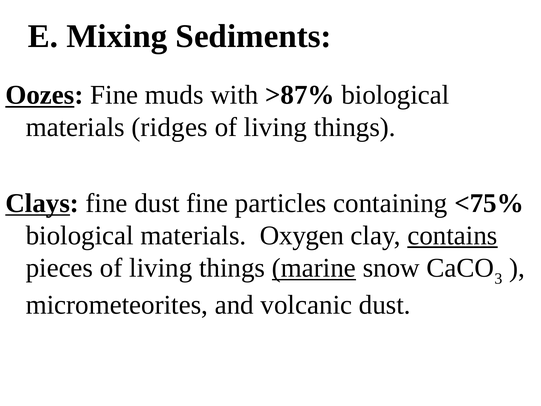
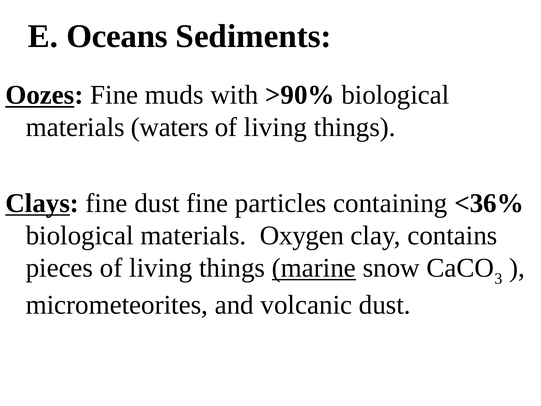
Mixing: Mixing -> Oceans
>87%: >87% -> >90%
ridges: ridges -> waters
<75%: <75% -> <36%
contains underline: present -> none
